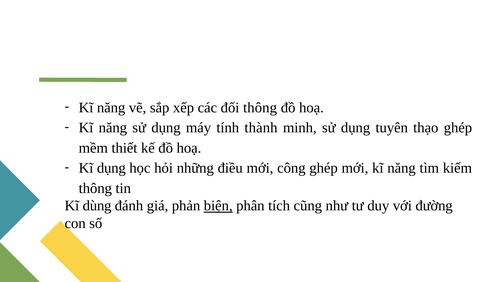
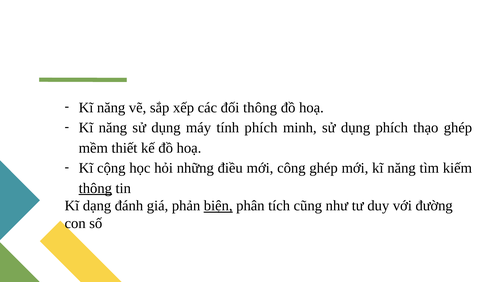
tính thành: thành -> phích
dụng tuyên: tuyên -> phích
Kĩ dụng: dụng -> cộng
thông at (95, 188) underline: none -> present
dùng: dùng -> dạng
